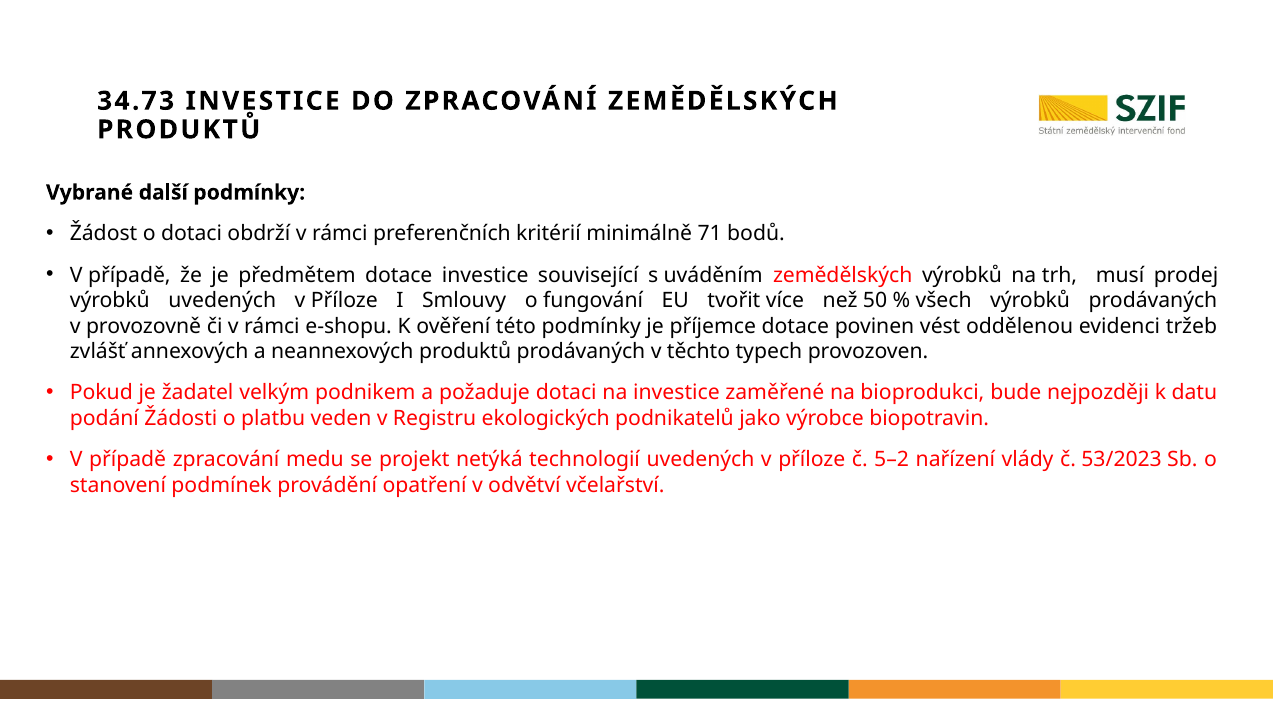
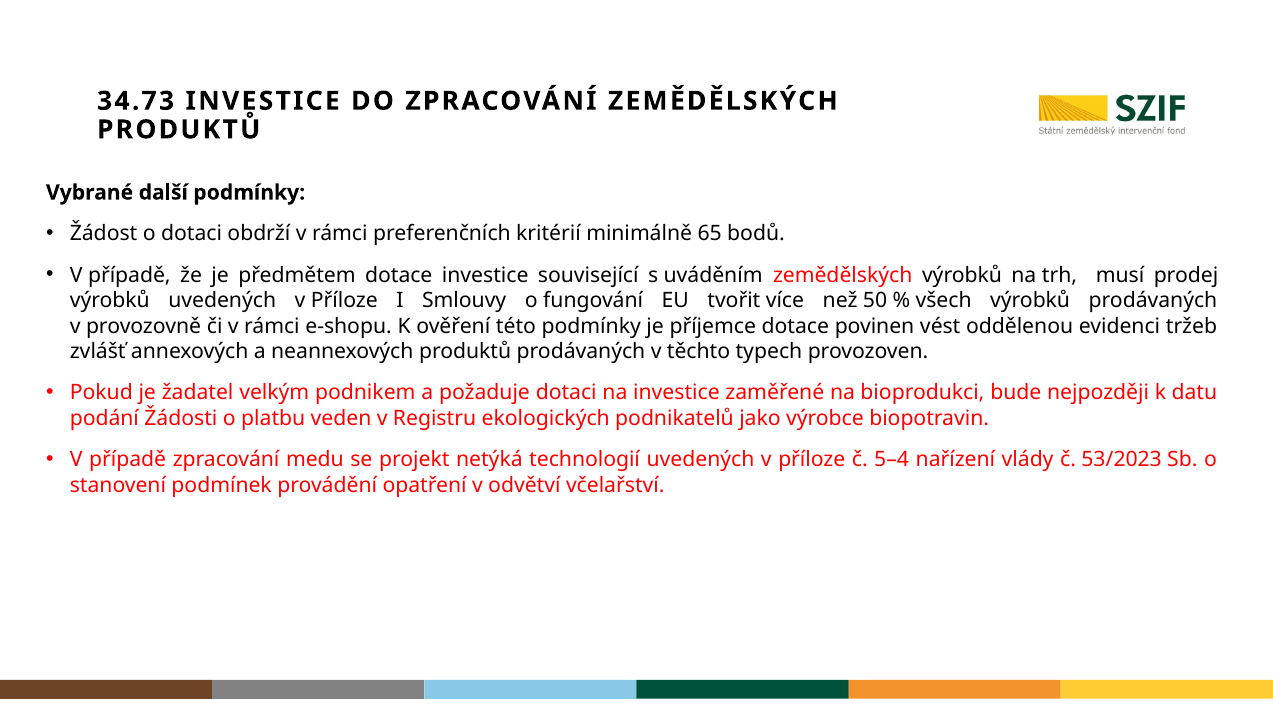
71: 71 -> 65
5–2: 5–2 -> 5–4
